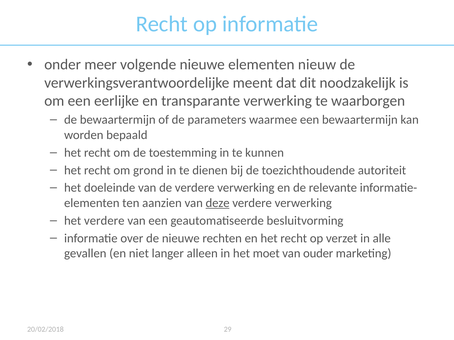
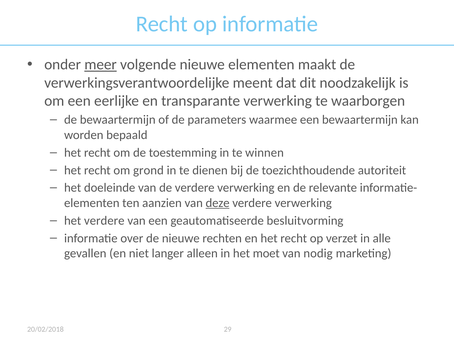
meer underline: none -> present
nieuw: nieuw -> maakt
kunnen: kunnen -> winnen
ouder: ouder -> nodig
